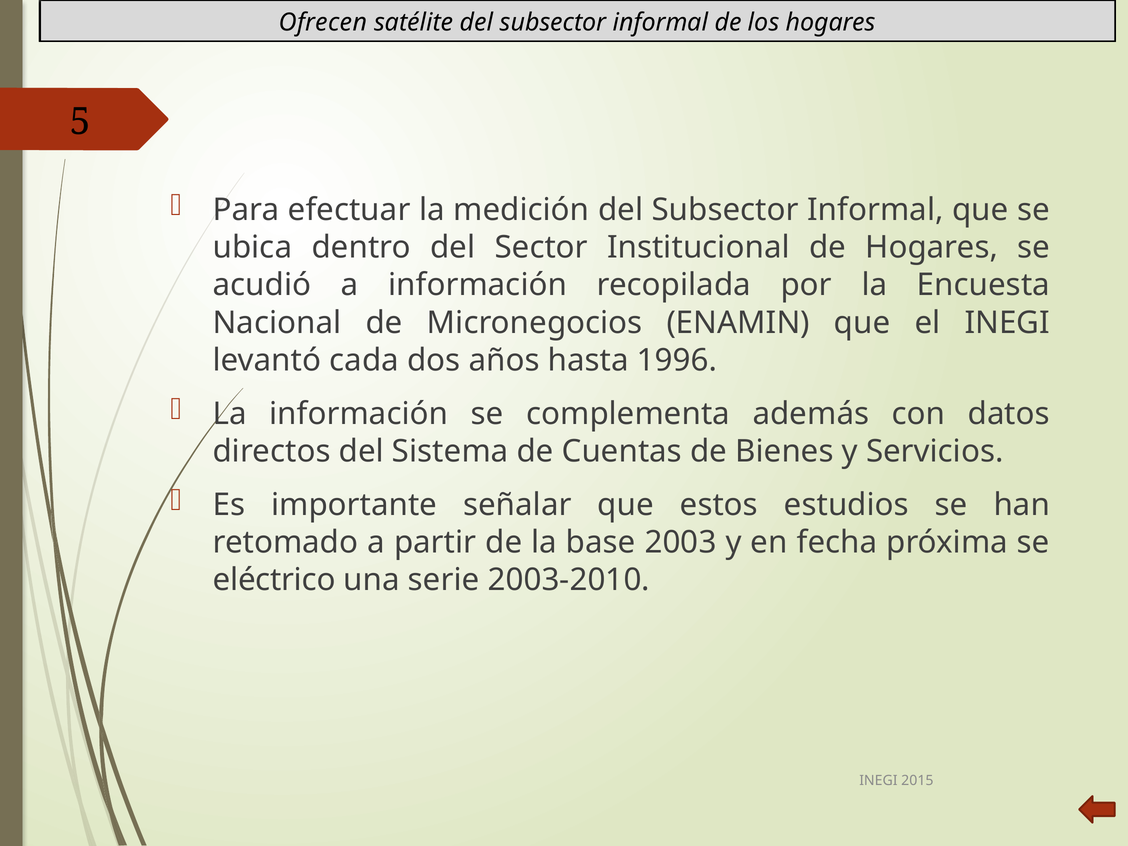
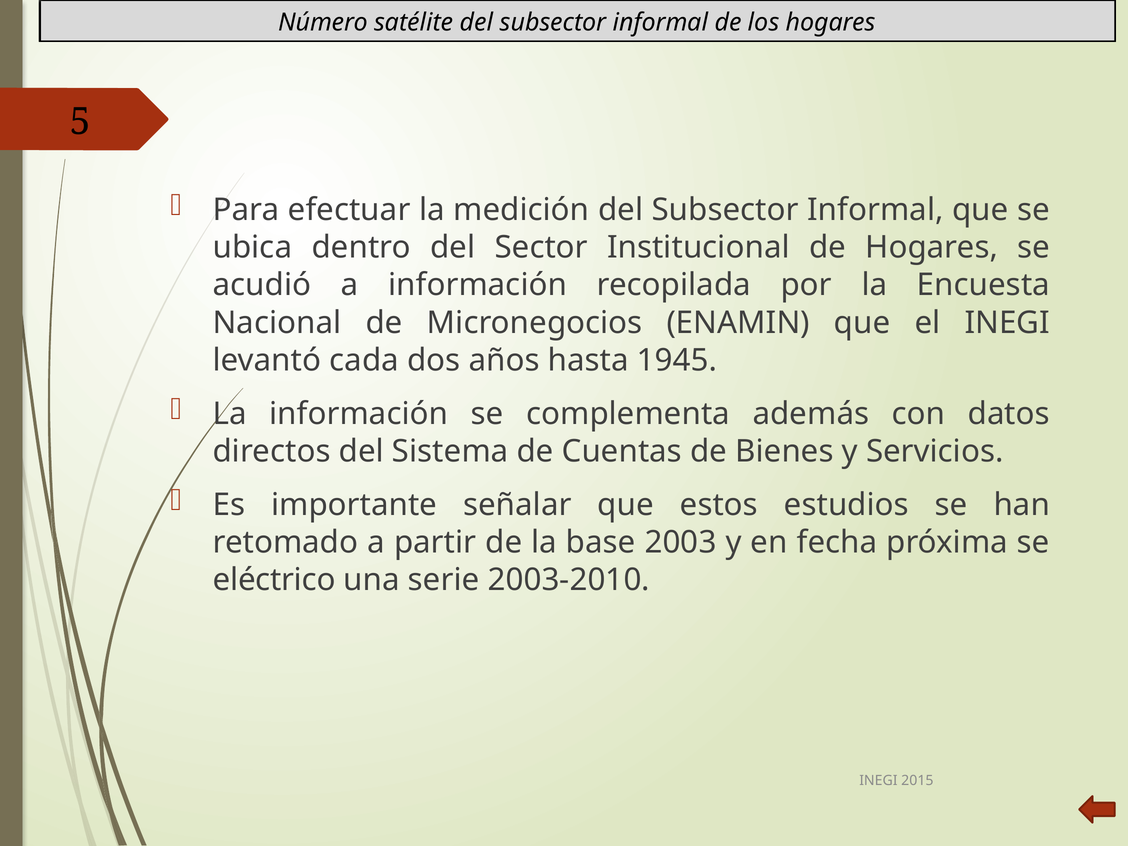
Ofrecen: Ofrecen -> Número
1996: 1996 -> 1945
